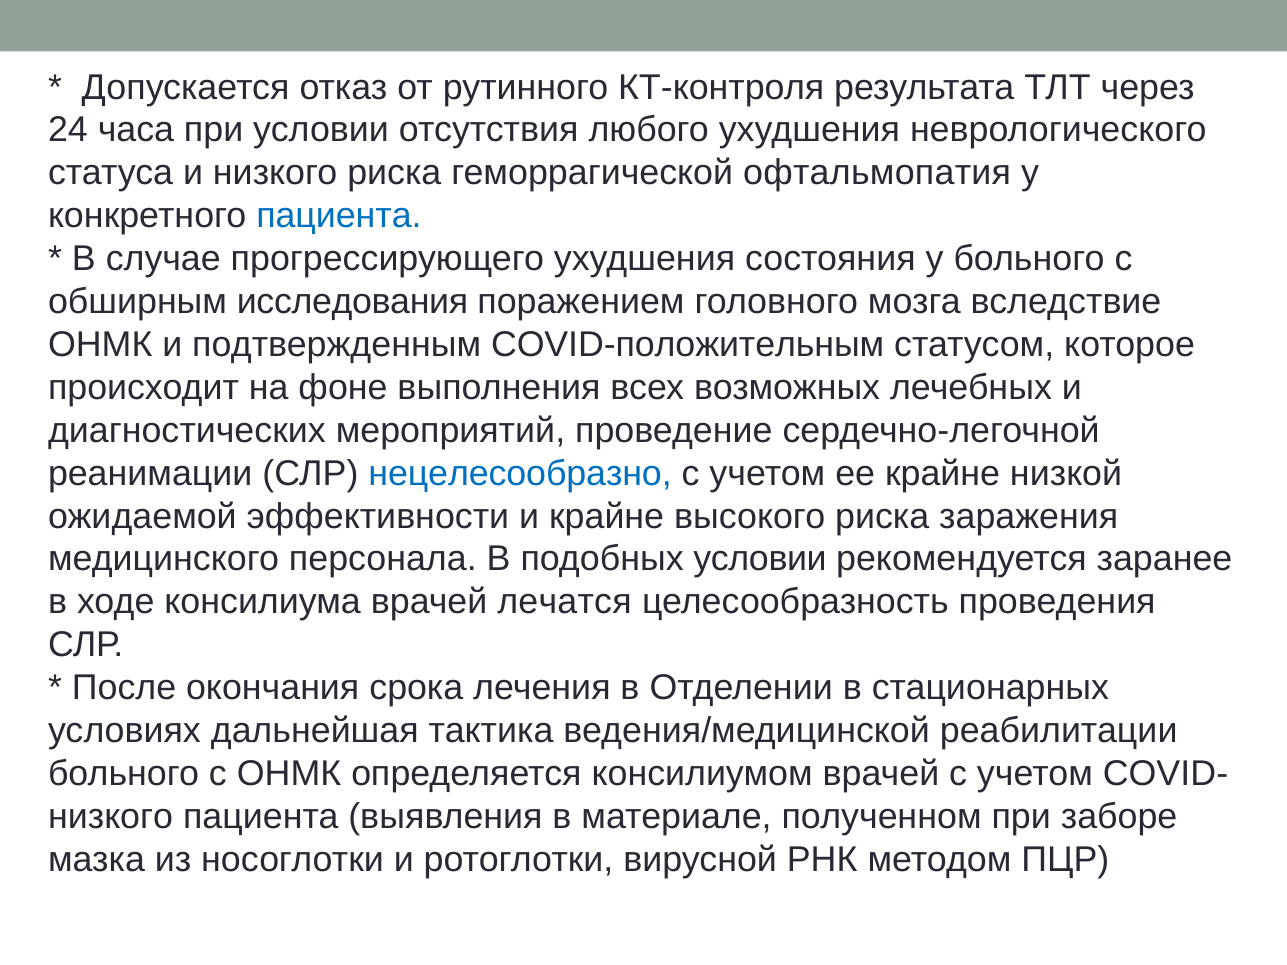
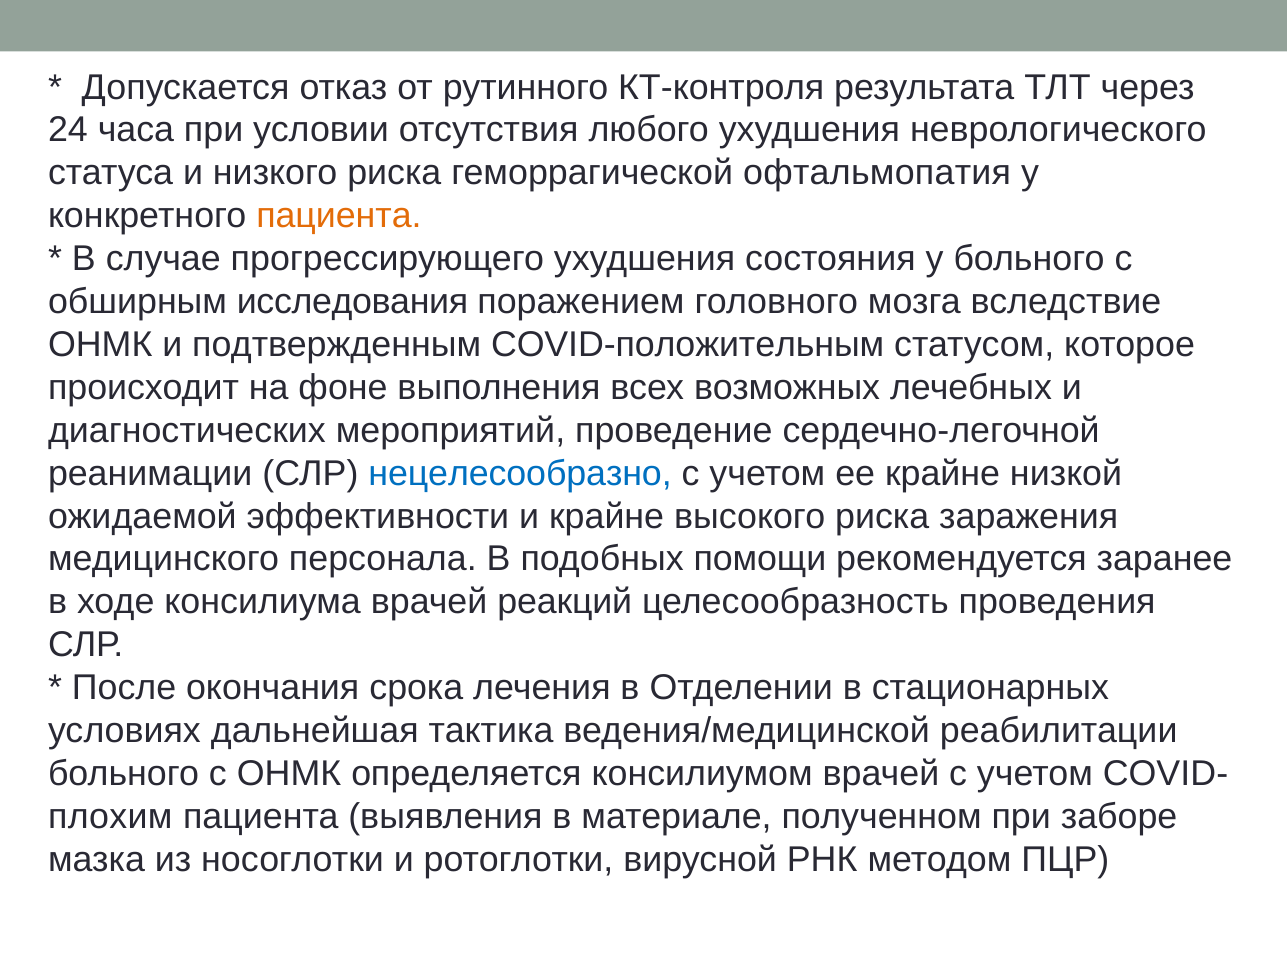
пациента at (339, 216) colour: blue -> orange
подобных условии: условии -> помощи
лечатся: лечатся -> реакций
низкого at (111, 817): низкого -> плохим
